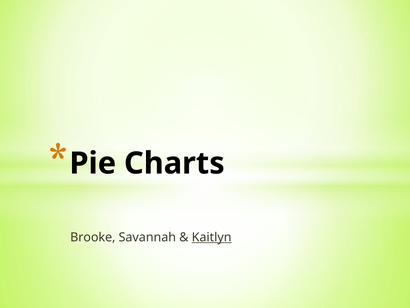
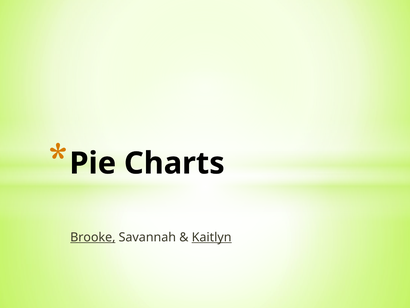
Brooke underline: none -> present
